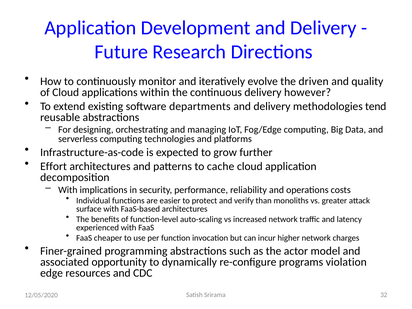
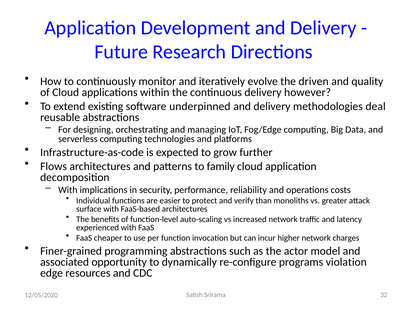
departments: departments -> underpinned
tend: tend -> deal
Effort: Effort -> Flows
cache: cache -> family
